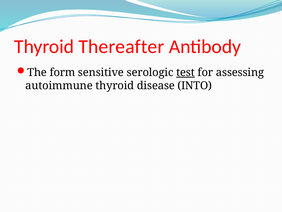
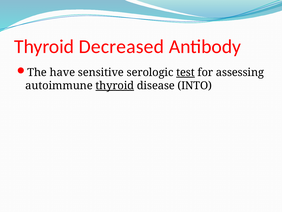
Thereafter: Thereafter -> Decreased
form: form -> have
thyroid at (115, 85) underline: none -> present
